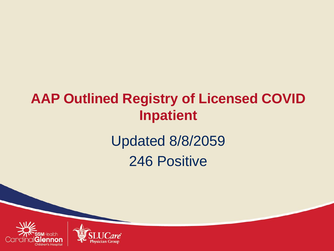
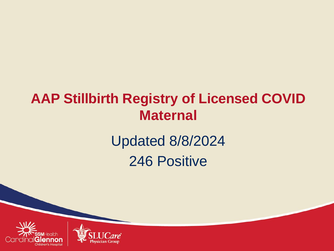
Outlined: Outlined -> Stillbirth
Inpatient: Inpatient -> Maternal
8/8/2059: 8/8/2059 -> 8/8/2024
